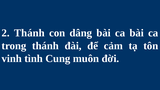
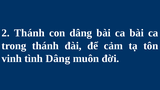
tình Cung: Cung -> Dâng
